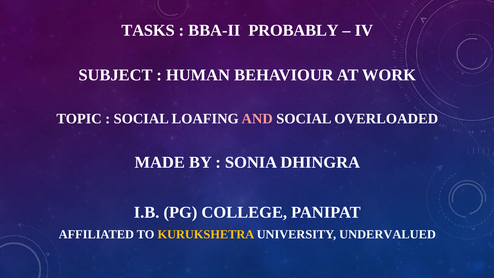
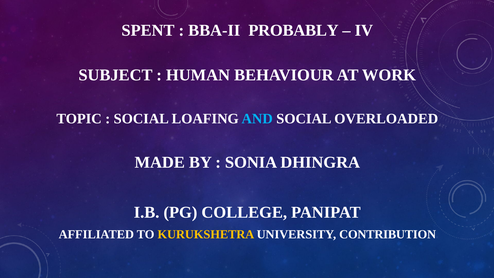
TASKS: TASKS -> SPENT
AND colour: pink -> light blue
UNDERVALUED: UNDERVALUED -> CONTRIBUTION
